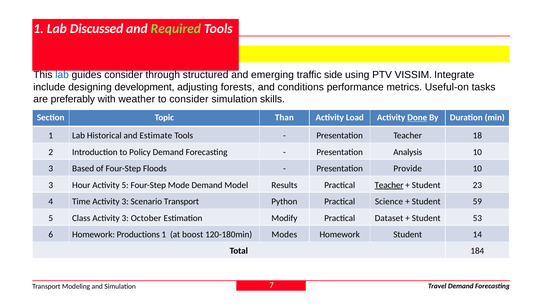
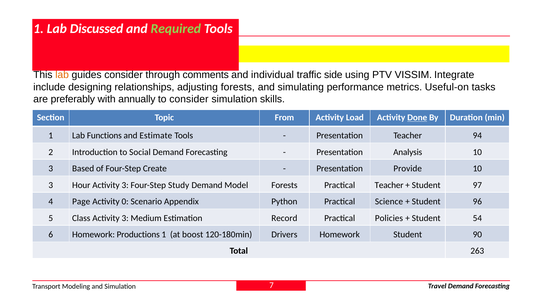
lab at (62, 75) colour: blue -> orange
structured: structured -> comments
emerging: emerging -> individual
development: development -> relationships
conditions: conditions -> simulating
weather: weather -> annually
Than: Than -> From
Historical: Historical -> Functions
18: 18 -> 94
Policy: Policy -> Social
Floods: Floods -> Create
5 at (125, 185): 5 -> 3
Mode: Mode -> Study
Model Results: Results -> Forests
Teacher at (389, 185) underline: present -> none
23: 23 -> 97
4 Time: Time -> Page
3 at (125, 201): 3 -> 0
Scenario Transport: Transport -> Appendix
59: 59 -> 96
October: October -> Medium
Modify: Modify -> Record
Dataset: Dataset -> Policies
53: 53 -> 54
Modes: Modes -> Drivers
14: 14 -> 90
184: 184 -> 263
